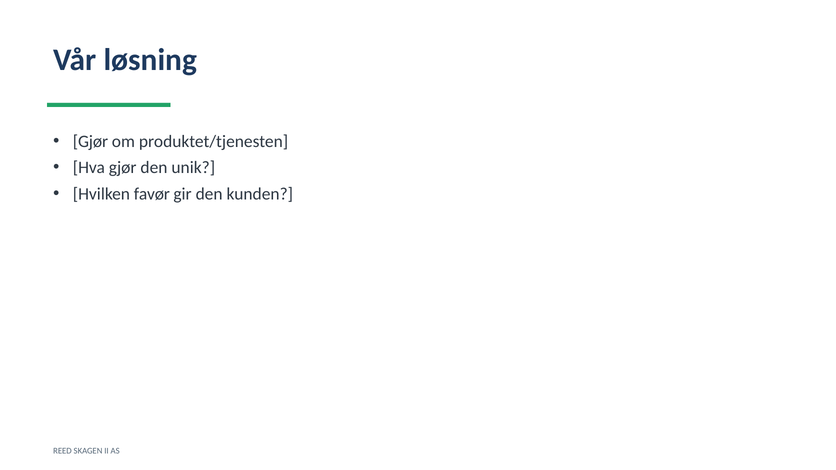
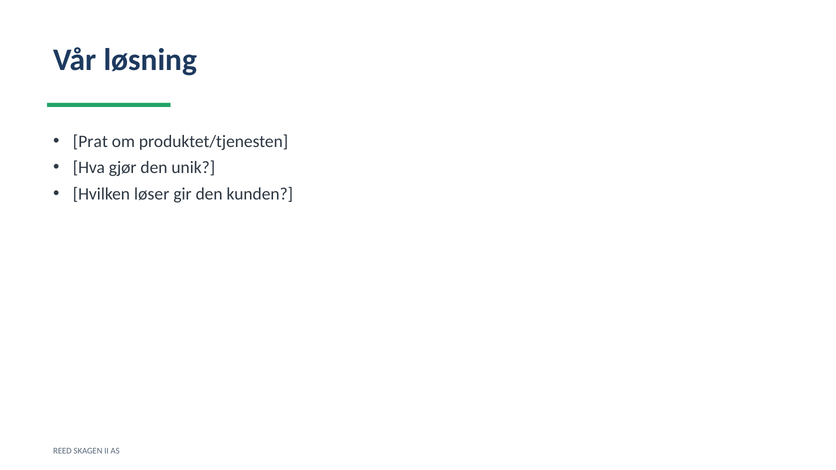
Gjør at (90, 142): Gjør -> Prat
favør: favør -> løser
